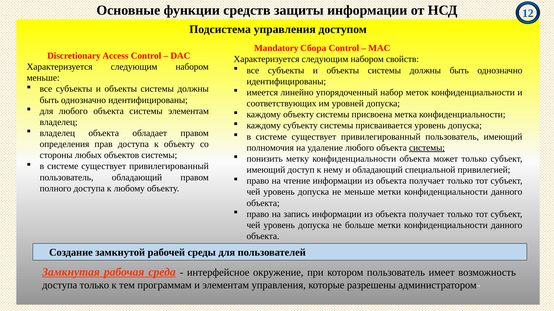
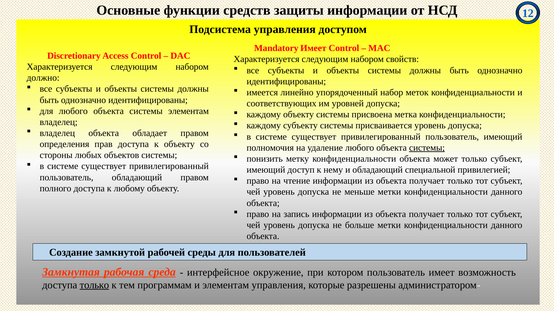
Mandatory Сбора: Сбора -> Имеет
меньше at (43, 78): меньше -> должно
только at (94, 286) underline: none -> present
